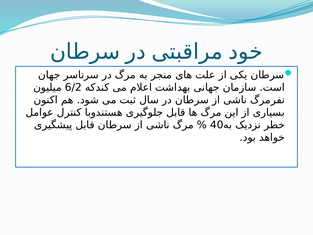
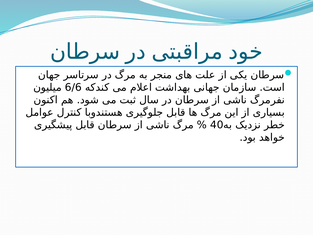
6/2: 6/2 -> 6/6
